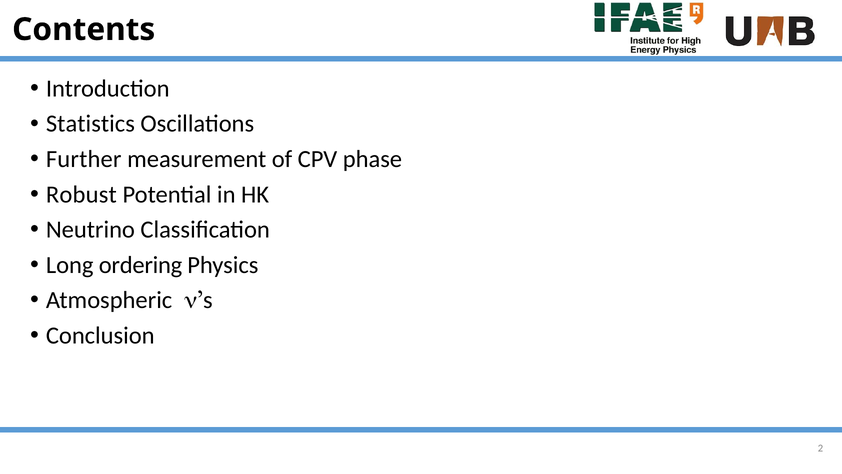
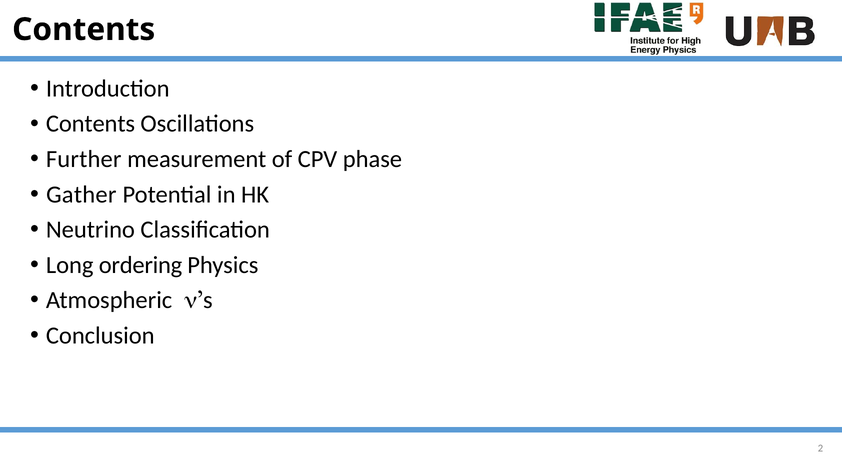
Statistics at (90, 124): Statistics -> Contents
Robust: Robust -> Gather
